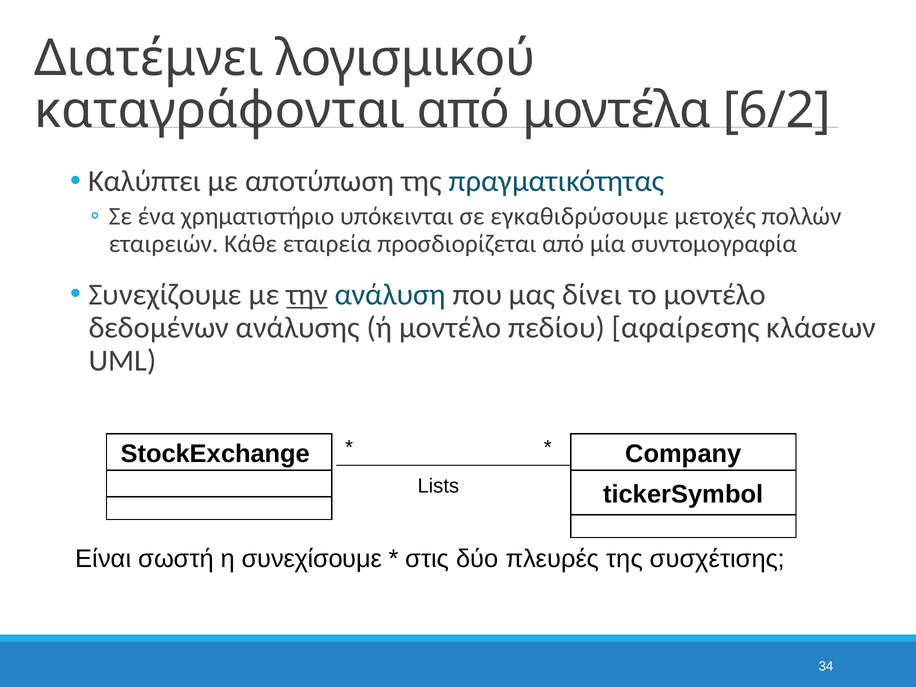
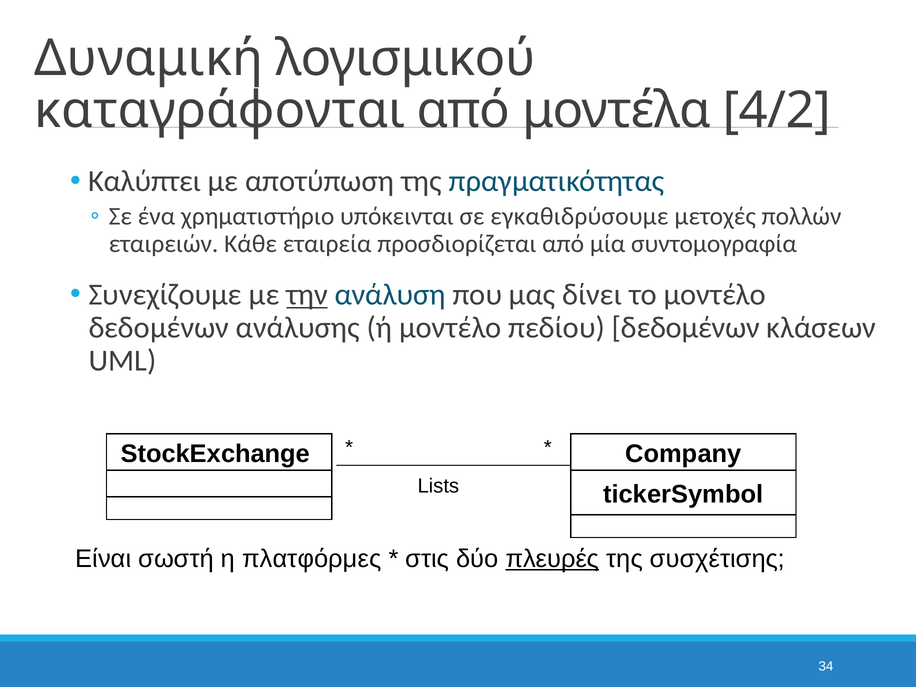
Διατέμνει: Διατέμνει -> Δυναμική
6/2: 6/2 -> 4/2
πεδίου αφαίρεσης: αφαίρεσης -> δεδομένων
συνεχίσουμε: συνεχίσουμε -> πλατφόρμες
πλευρές underline: none -> present
